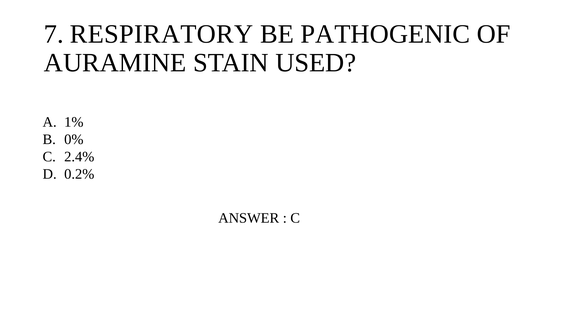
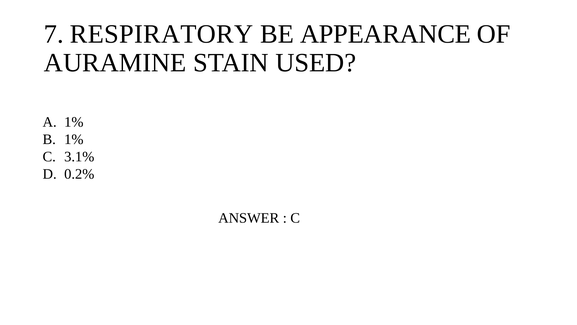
PATHOGENIC: PATHOGENIC -> APPEARANCE
0% at (74, 139): 0% -> 1%
2.4%: 2.4% -> 3.1%
